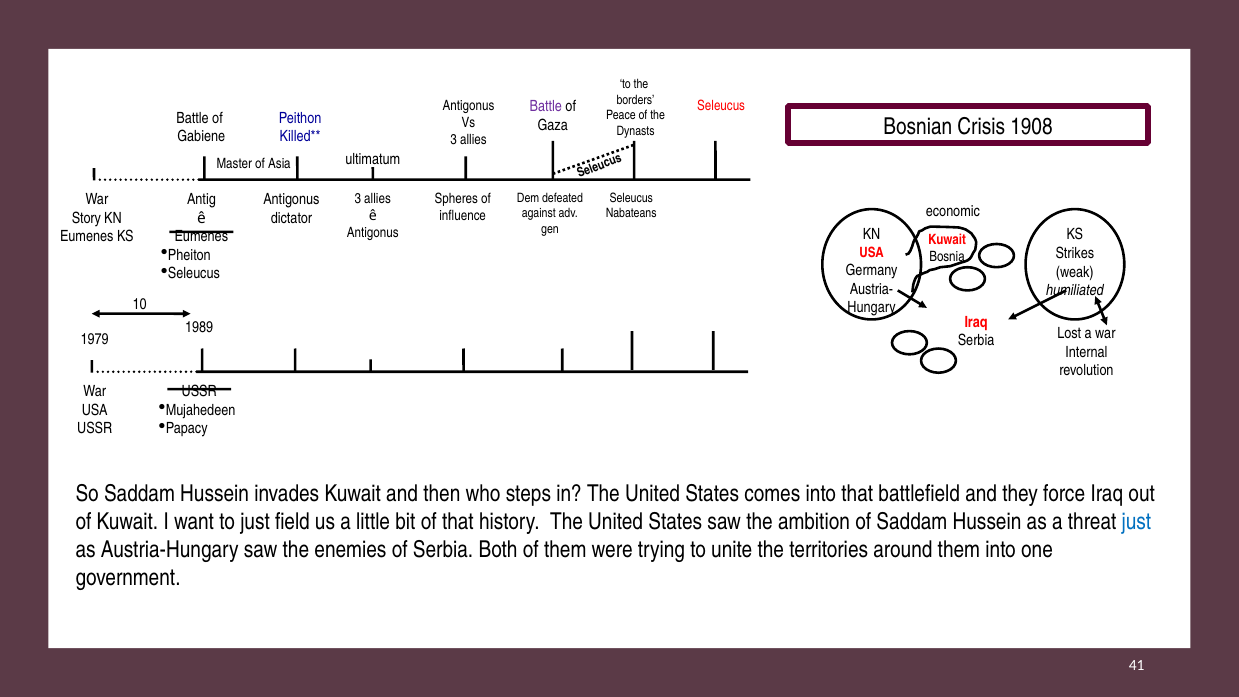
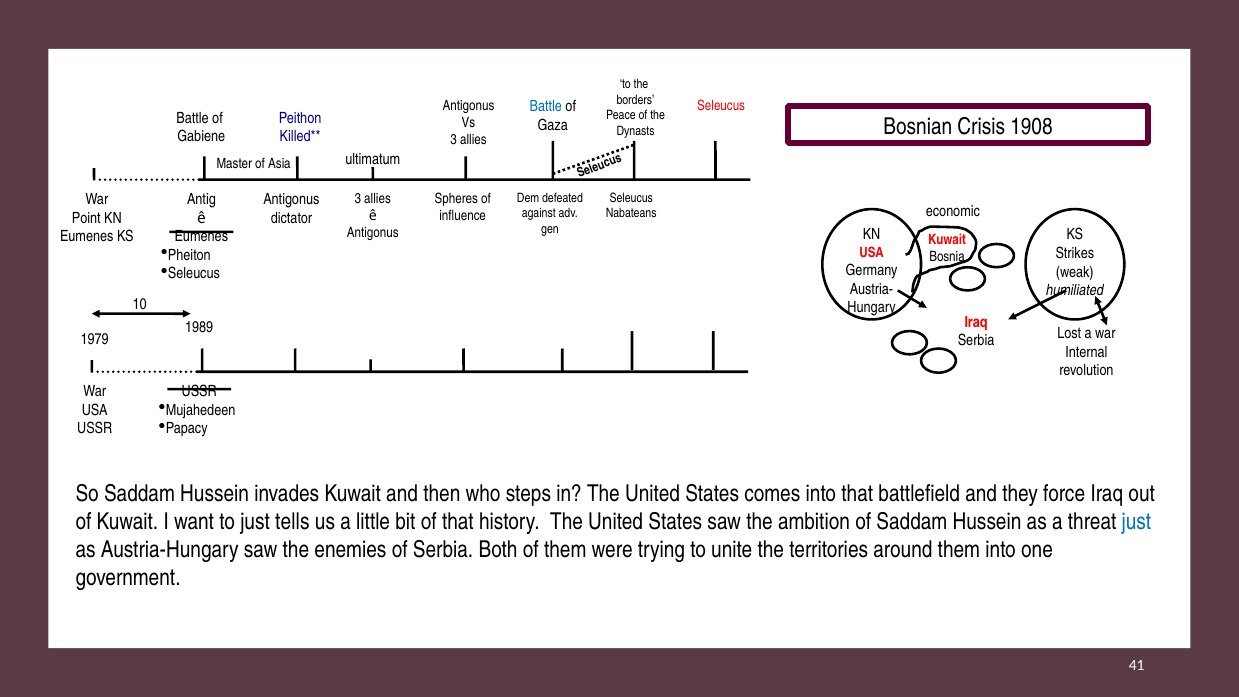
Battle at (546, 107) colour: purple -> blue
Story: Story -> Point
field: field -> tells
